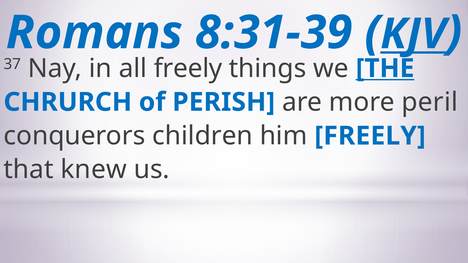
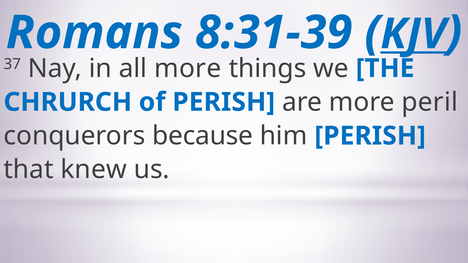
freely at (188, 68): freely -> more
THE underline: present -> none
children: children -> because
him FREELY: FREELY -> PERISH
